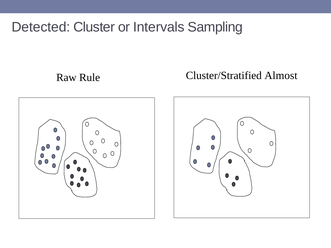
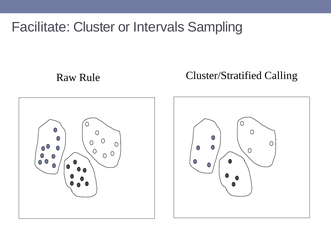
Detected: Detected -> Facilitate
Almost: Almost -> Calling
